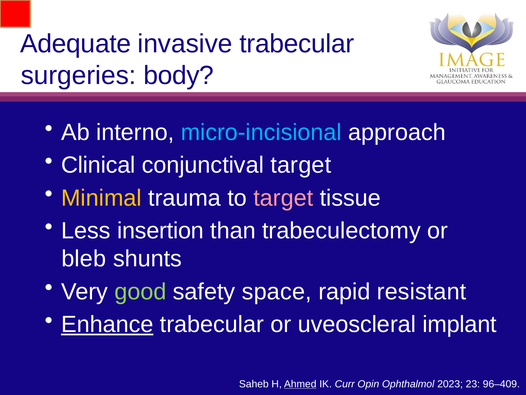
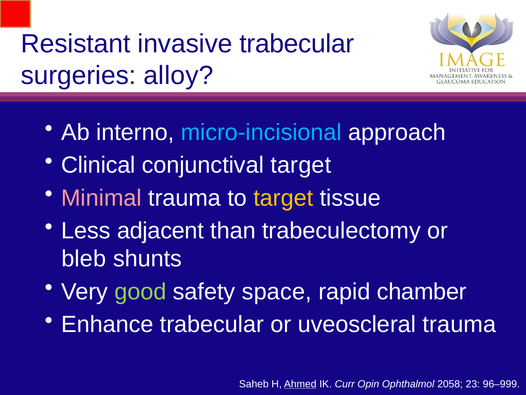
Adequate: Adequate -> Resistant
body: body -> alloy
Minimal colour: yellow -> pink
target at (283, 198) colour: pink -> yellow
insertion: insertion -> adjacent
resistant: resistant -> chamber
Enhance underline: present -> none
uveoscleral implant: implant -> trauma
2023: 2023 -> 2058
96–409: 96–409 -> 96–999
